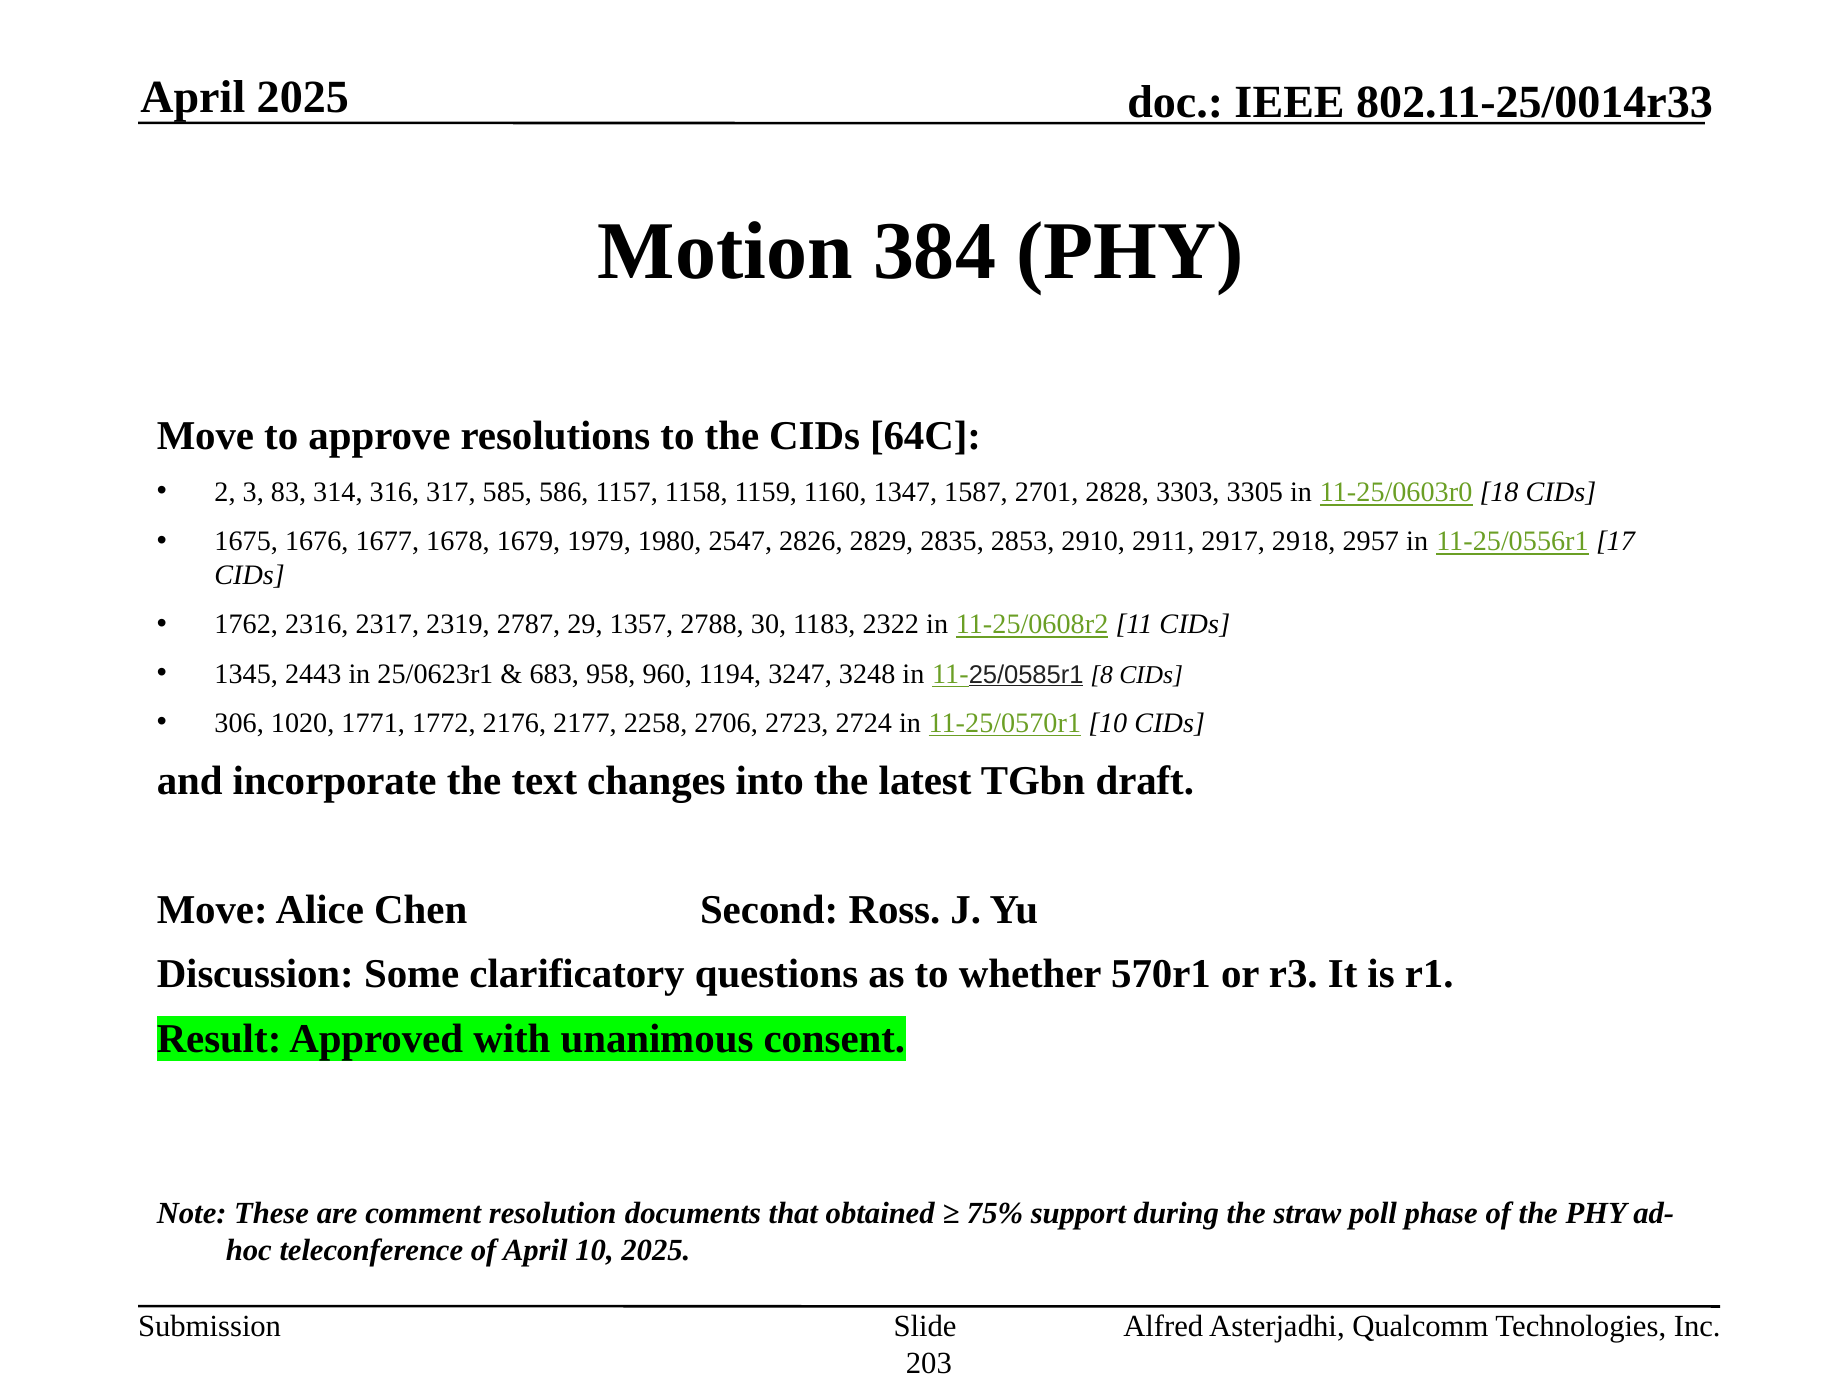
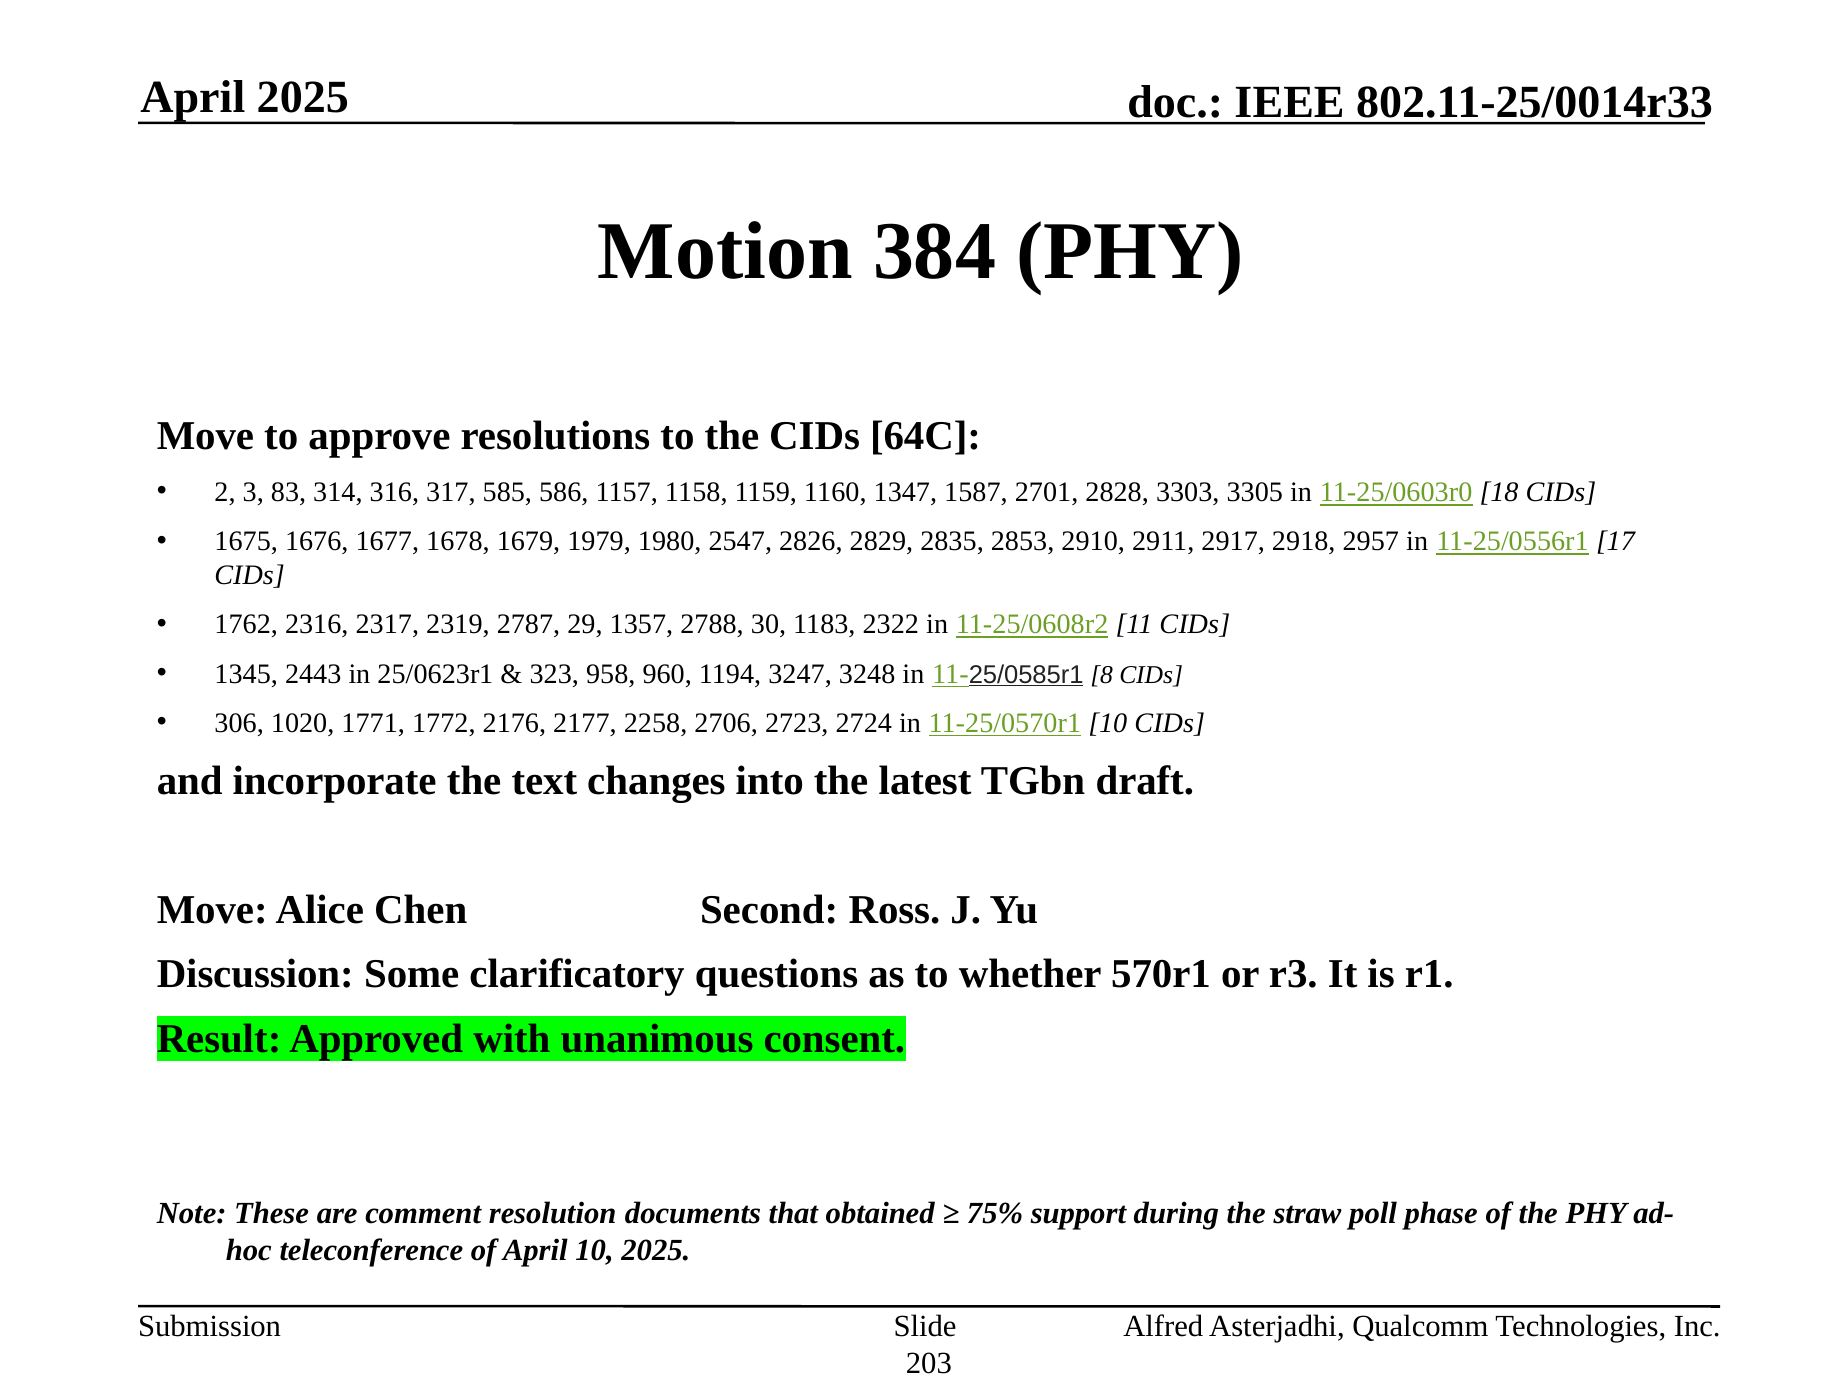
683: 683 -> 323
